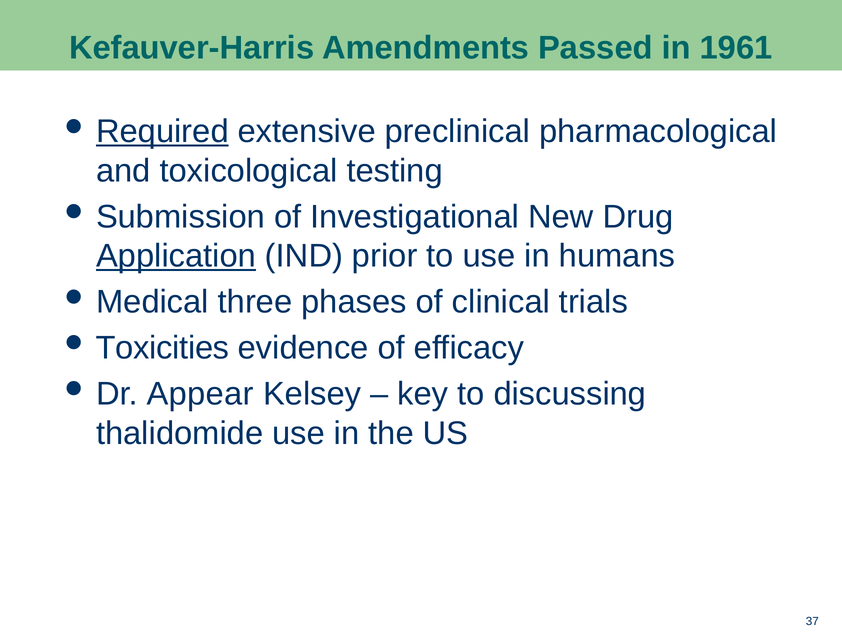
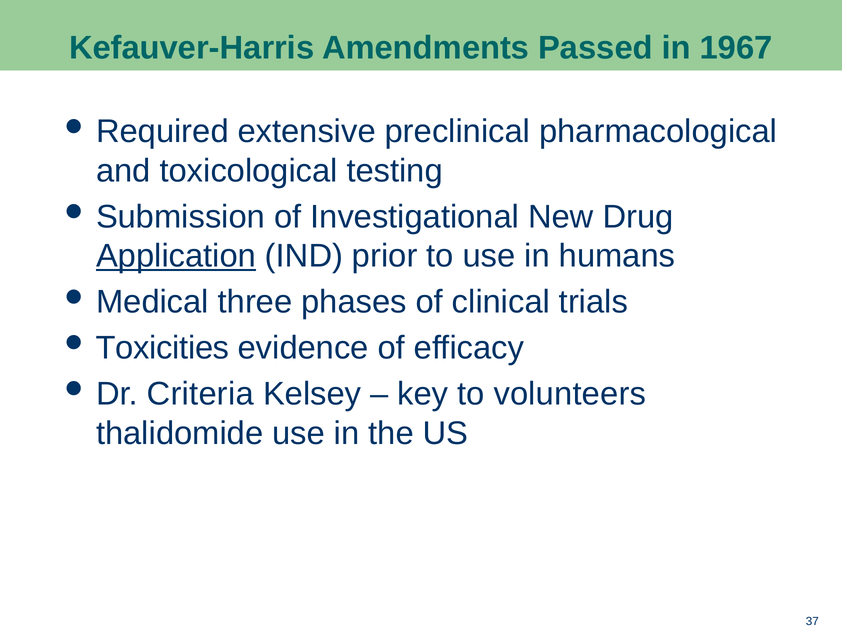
1961: 1961 -> 1967
Required underline: present -> none
Appear: Appear -> Criteria
discussing: discussing -> volunteers
